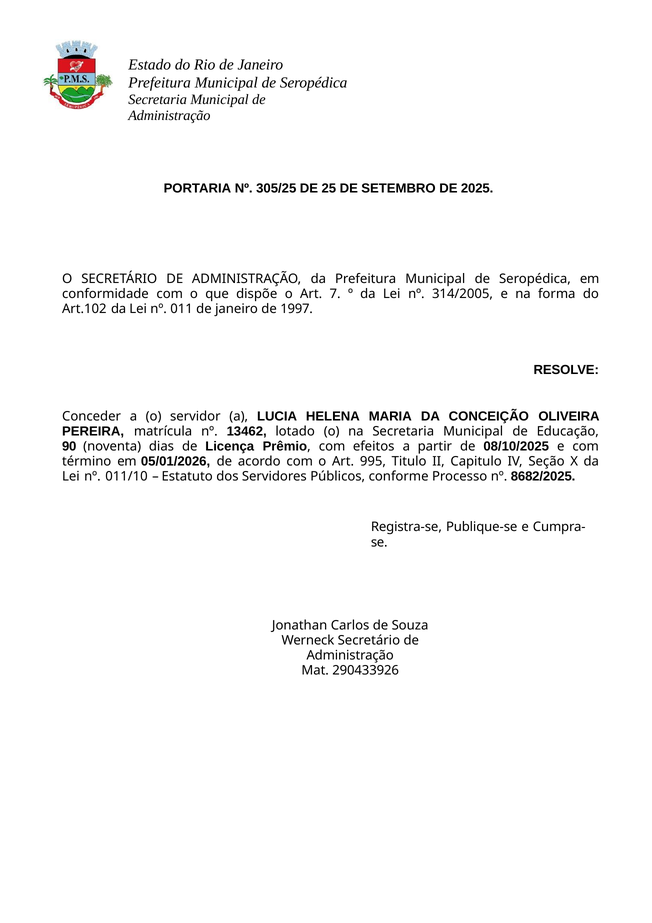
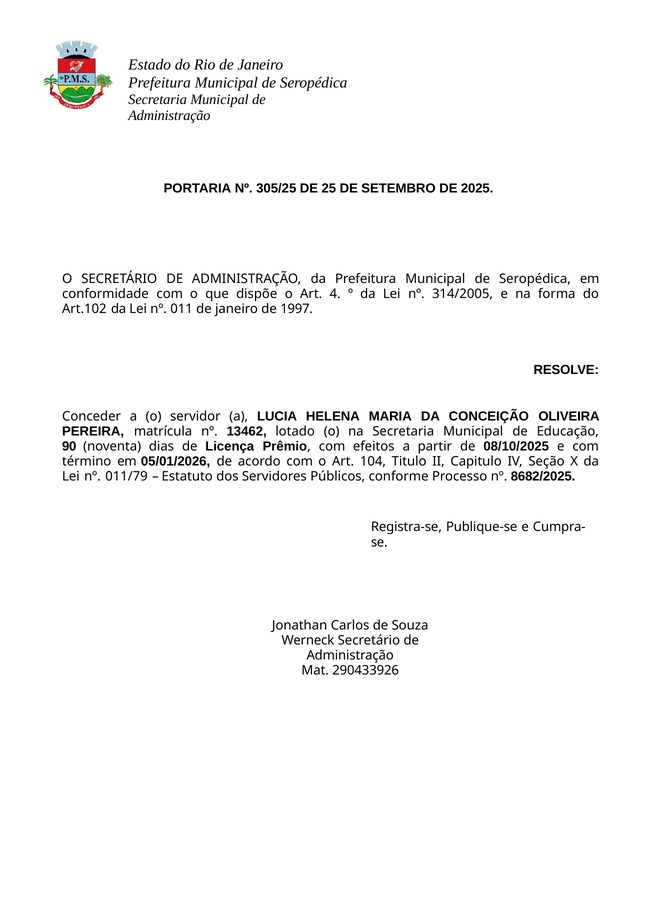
7: 7 -> 4
995: 995 -> 104
011/10: 011/10 -> 011/79
